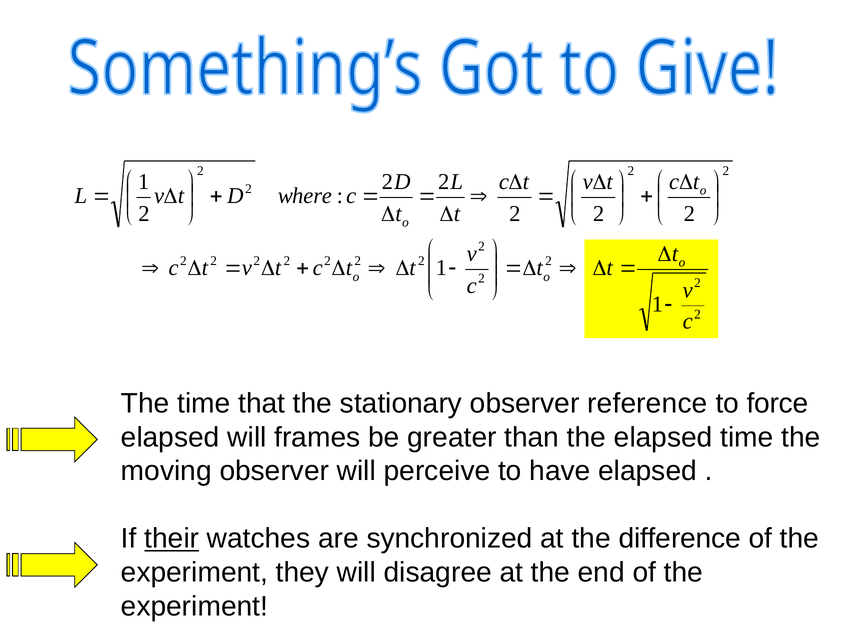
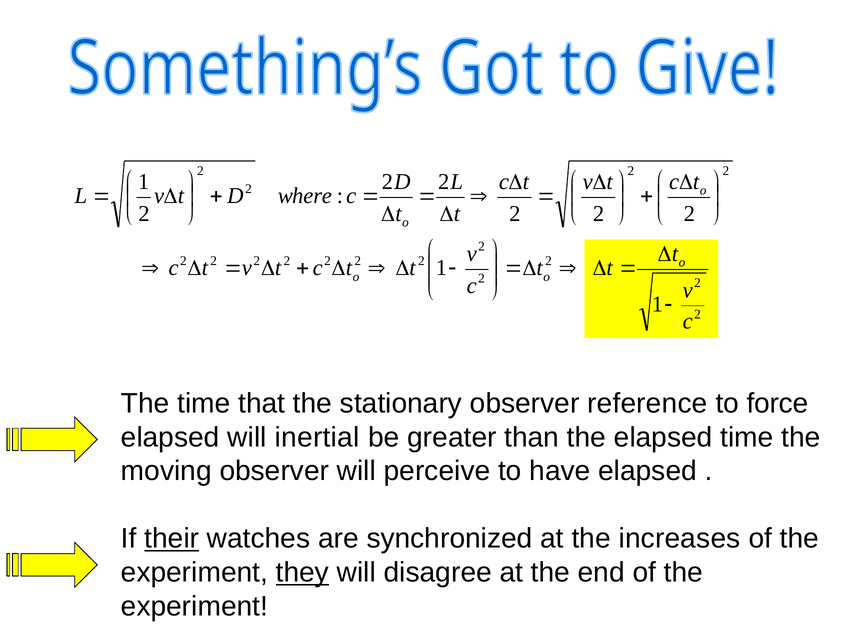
frames: frames -> inertial
difference: difference -> increases
they underline: none -> present
